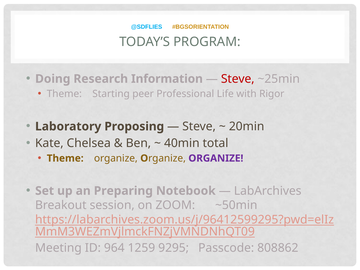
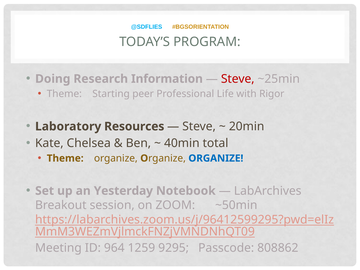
Proposing: Proposing -> Resources
ORGANIZE at (216, 158) colour: purple -> blue
Preparing: Preparing -> Yesterday
